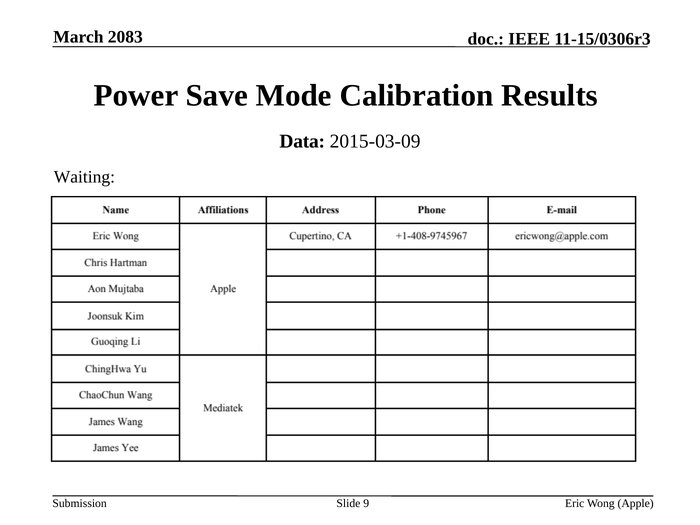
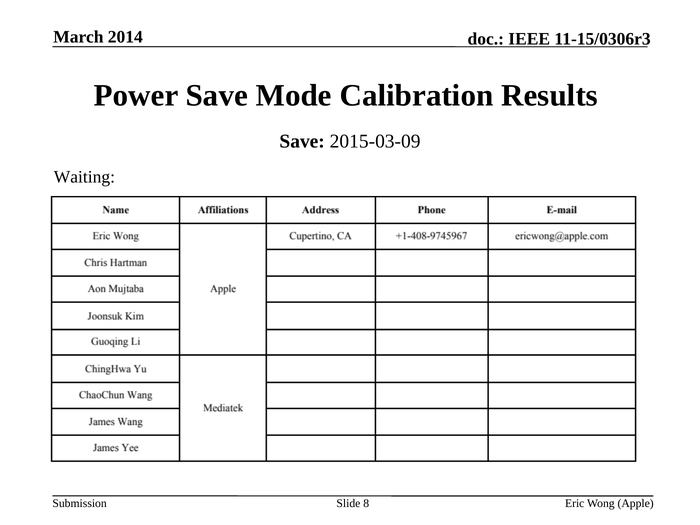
2083: 2083 -> 2014
Data at (302, 141): Data -> Save
9: 9 -> 8
